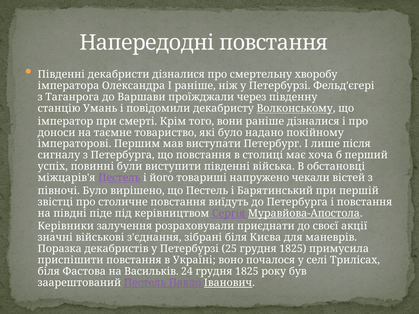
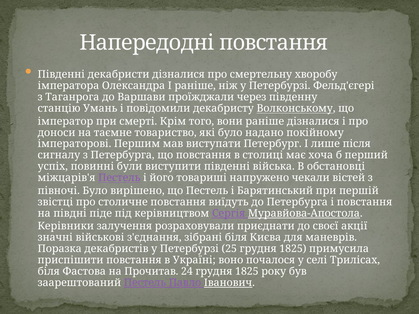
Васильків: Васильків -> Прочитав
